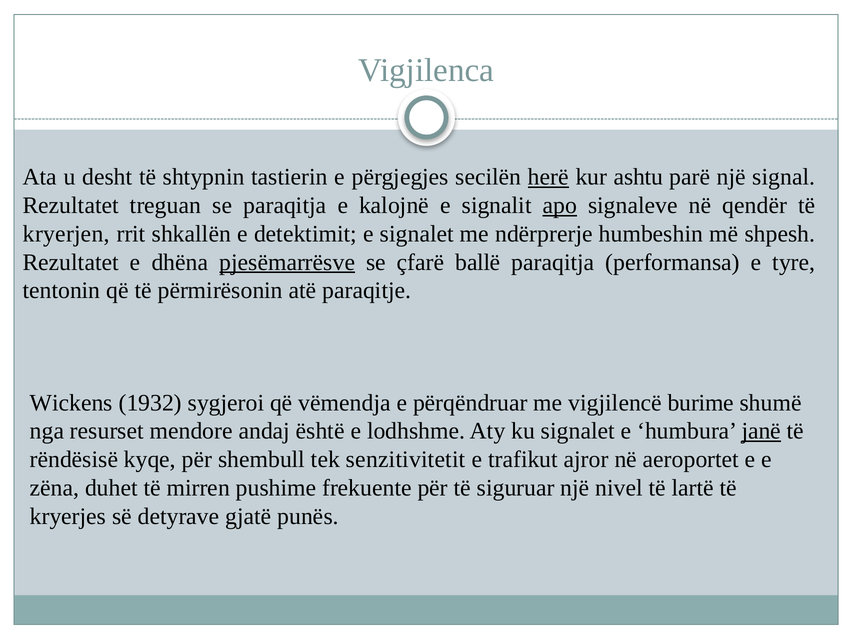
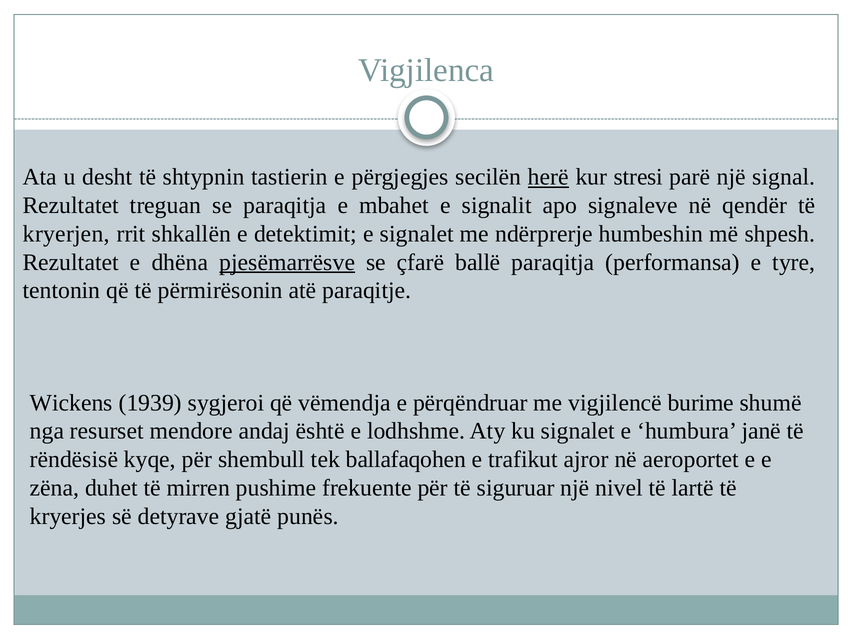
ashtu: ashtu -> stresi
kalojnë: kalojnë -> mbahet
apo underline: present -> none
1932: 1932 -> 1939
janë underline: present -> none
senzitivitetit: senzitivitetit -> ballafaqohen
